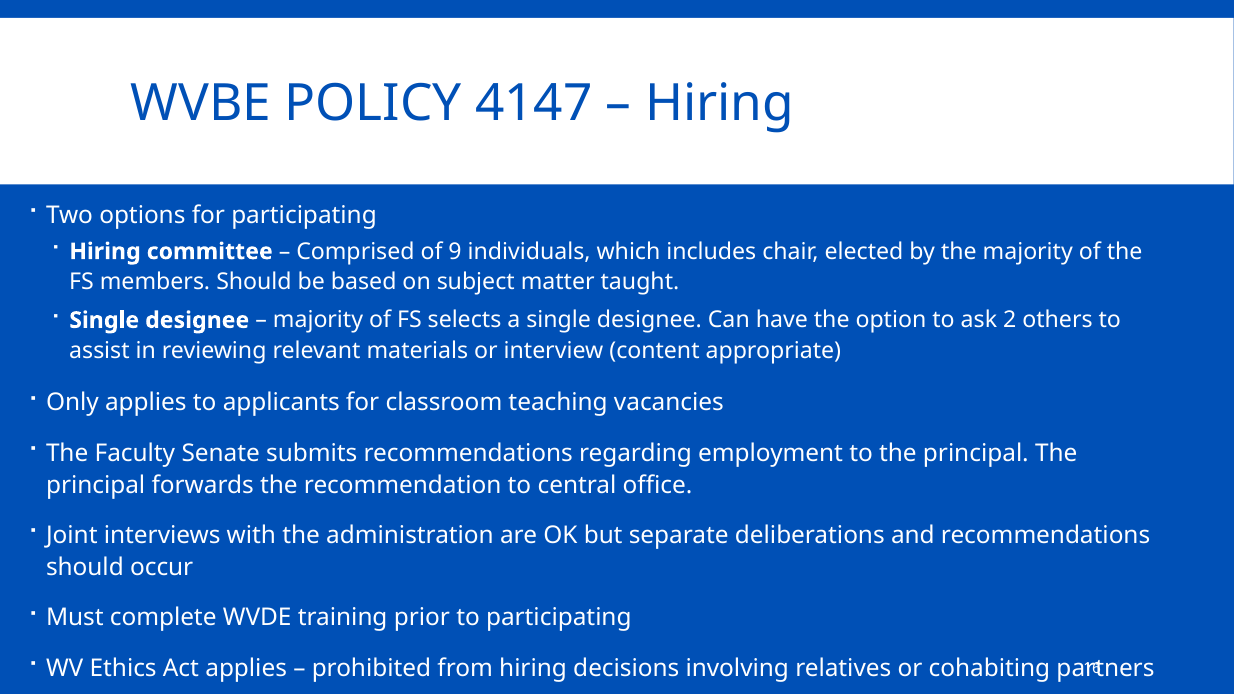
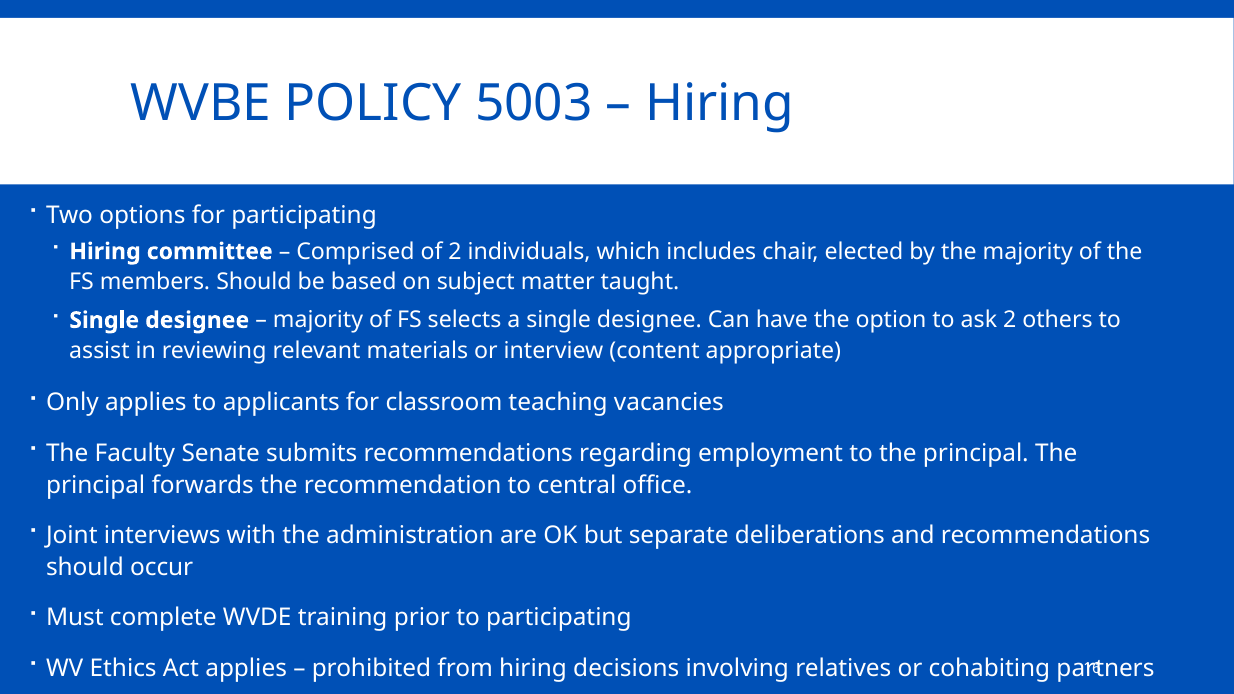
4147: 4147 -> 5003
of 9: 9 -> 2
